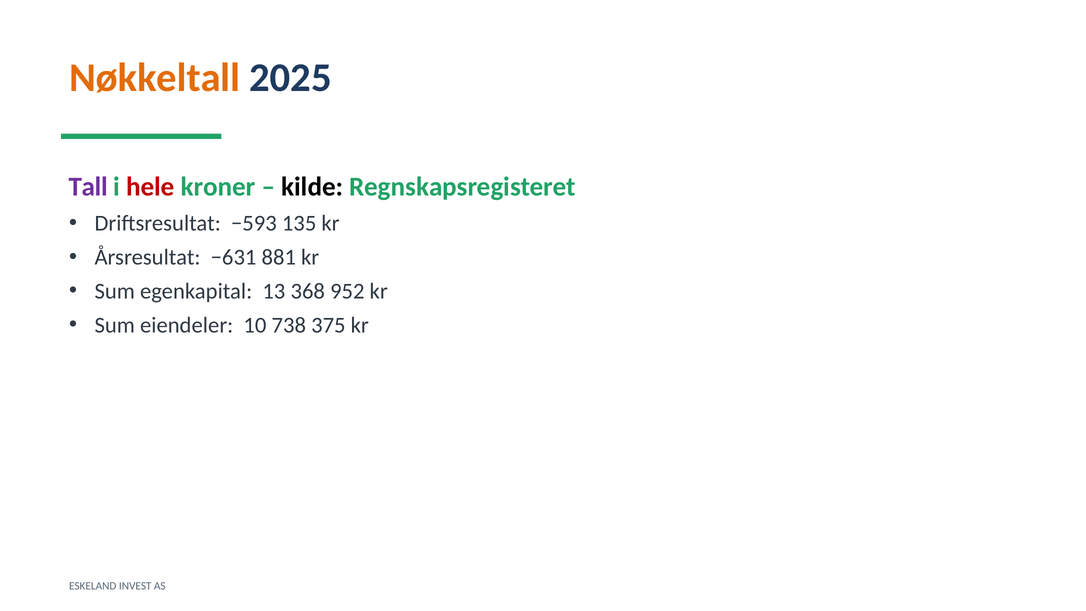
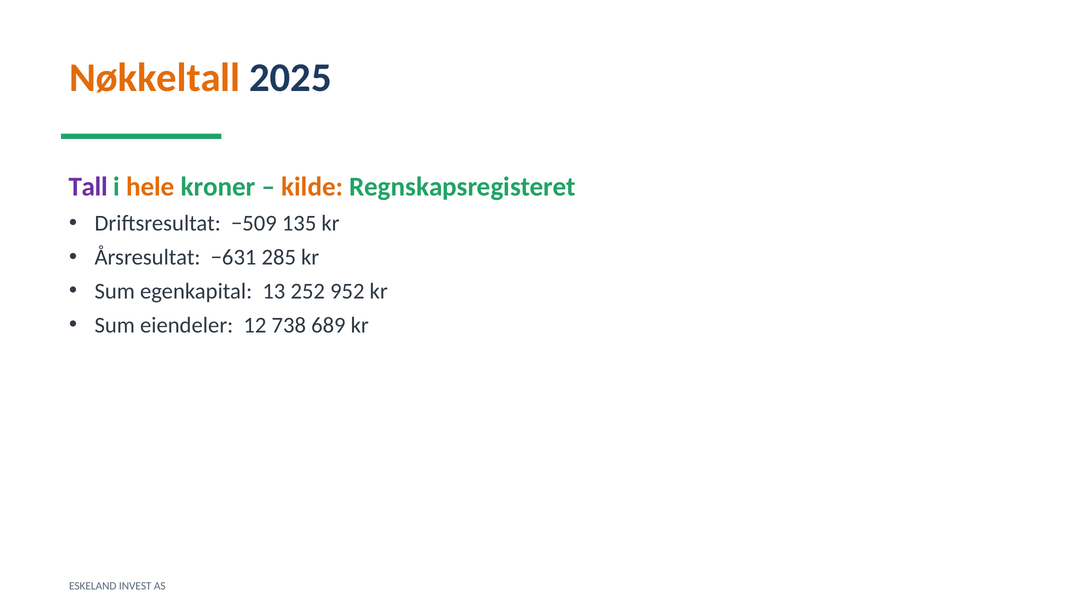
hele colour: red -> orange
kilde colour: black -> orange
−593: −593 -> −509
881: 881 -> 285
368: 368 -> 252
10: 10 -> 12
375: 375 -> 689
